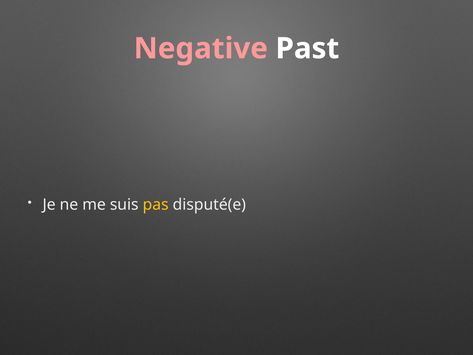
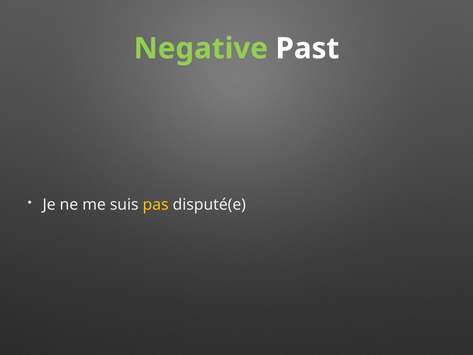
Negative colour: pink -> light green
